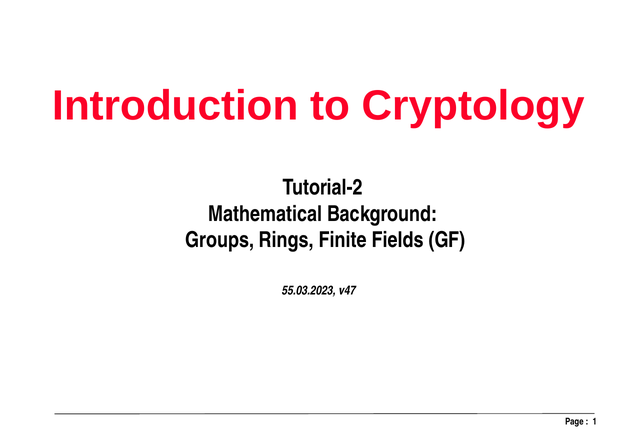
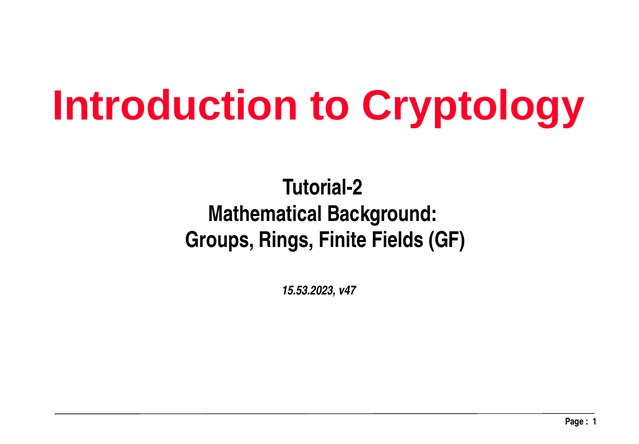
55.03.2023: 55.03.2023 -> 15.53.2023
